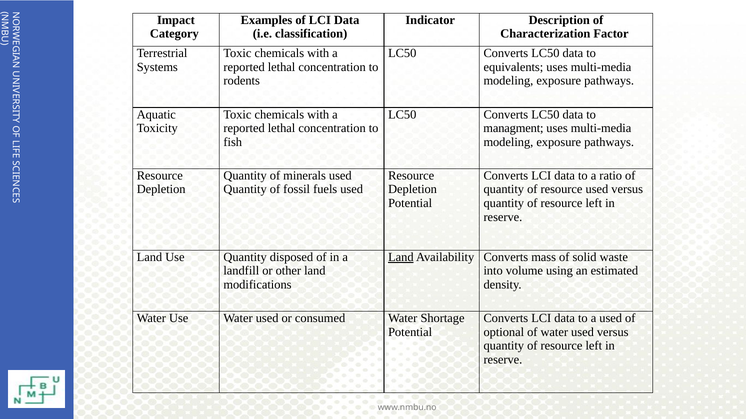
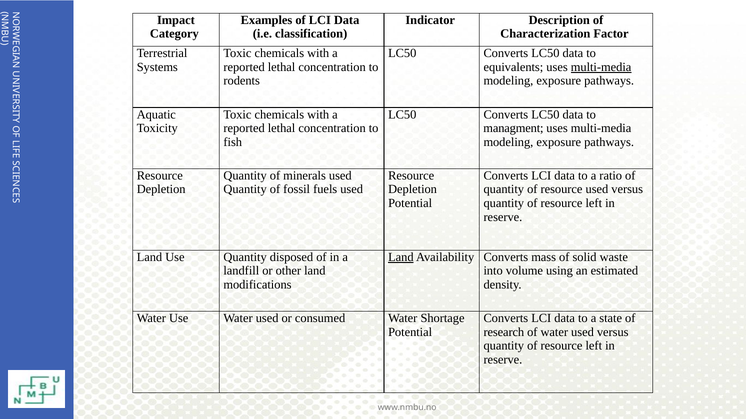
multi-media at (601, 67) underline: none -> present
a used: used -> state
optional: optional -> research
